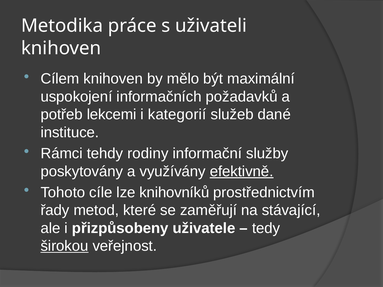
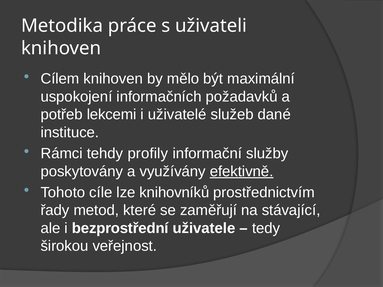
kategorií: kategorií -> uživatelé
rodiny: rodiny -> profily
přizpůsobeny: přizpůsobeny -> bezprostřední
širokou underline: present -> none
